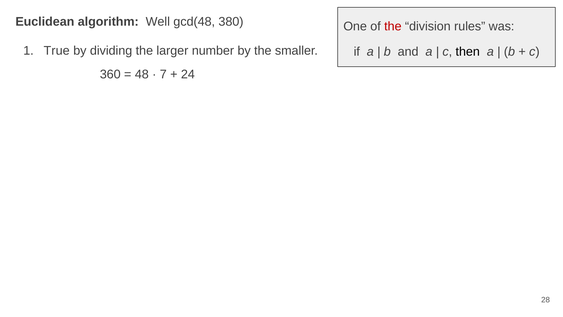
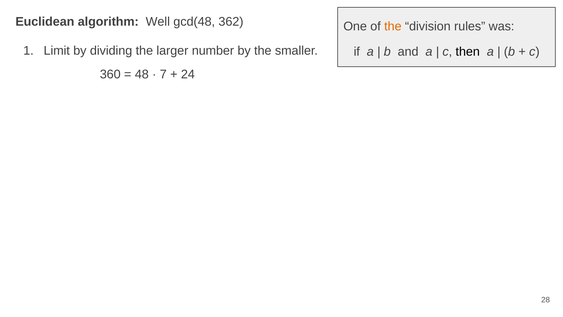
380: 380 -> 362
the at (393, 26) colour: red -> orange
True: True -> Limit
